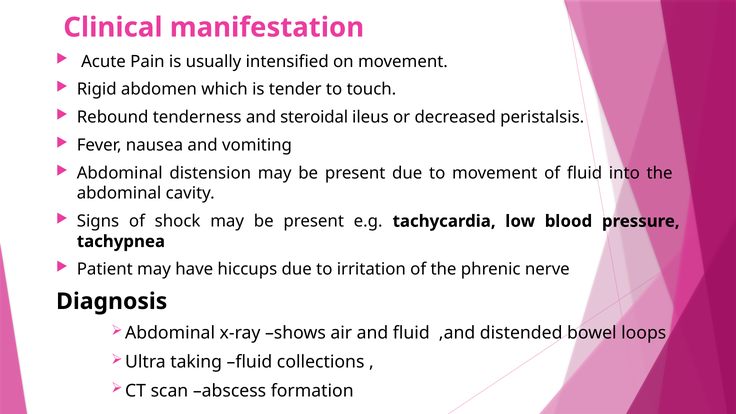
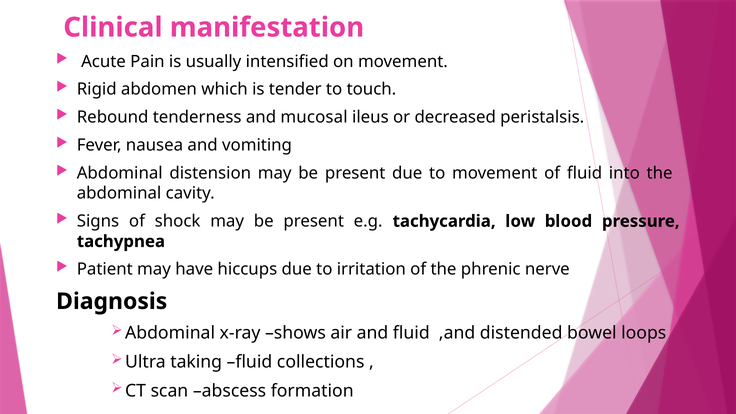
steroidal: steroidal -> mucosal
